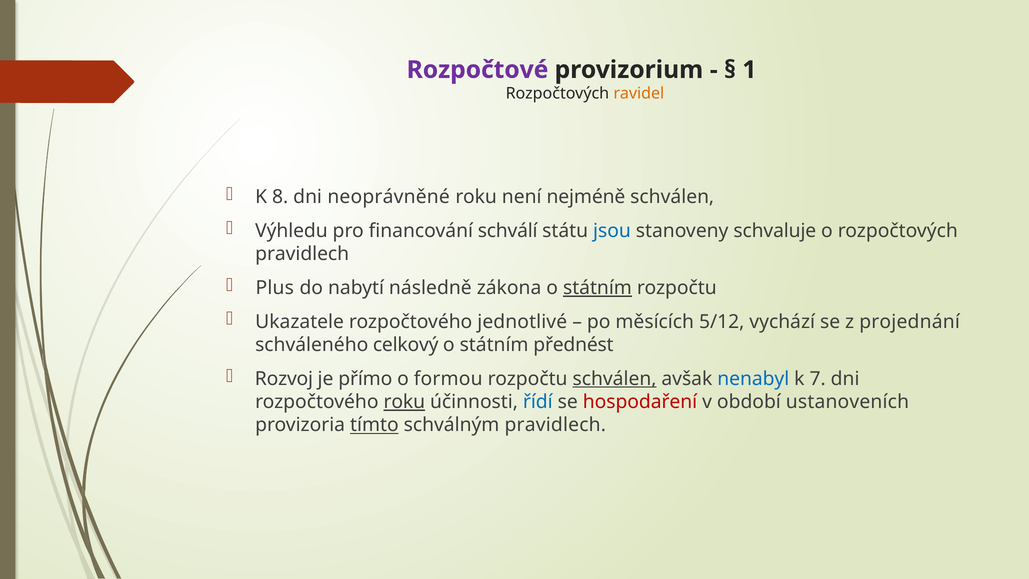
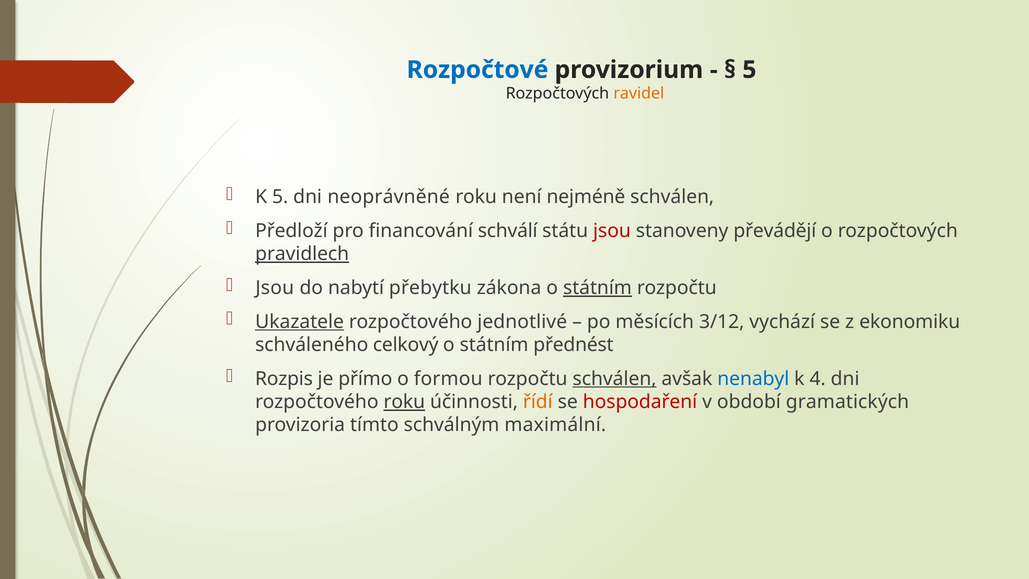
Rozpočtové colour: purple -> blue
1 at (749, 70): 1 -> 5
K 8: 8 -> 5
Výhledu: Výhledu -> Předloží
jsou at (612, 231) colour: blue -> red
schvaluje: schvaluje -> převádějí
pravidlech at (302, 254) underline: none -> present
Plus at (275, 288): Plus -> Jsou
následně: následně -> přebytku
Ukazatele underline: none -> present
5/12: 5/12 -> 3/12
projednání: projednání -> ekonomiku
Rozvoj: Rozvoj -> Rozpis
7: 7 -> 4
řídí colour: blue -> orange
ustanoveních: ustanoveních -> gramatických
tímto underline: present -> none
schválným pravidlech: pravidlech -> maximální
